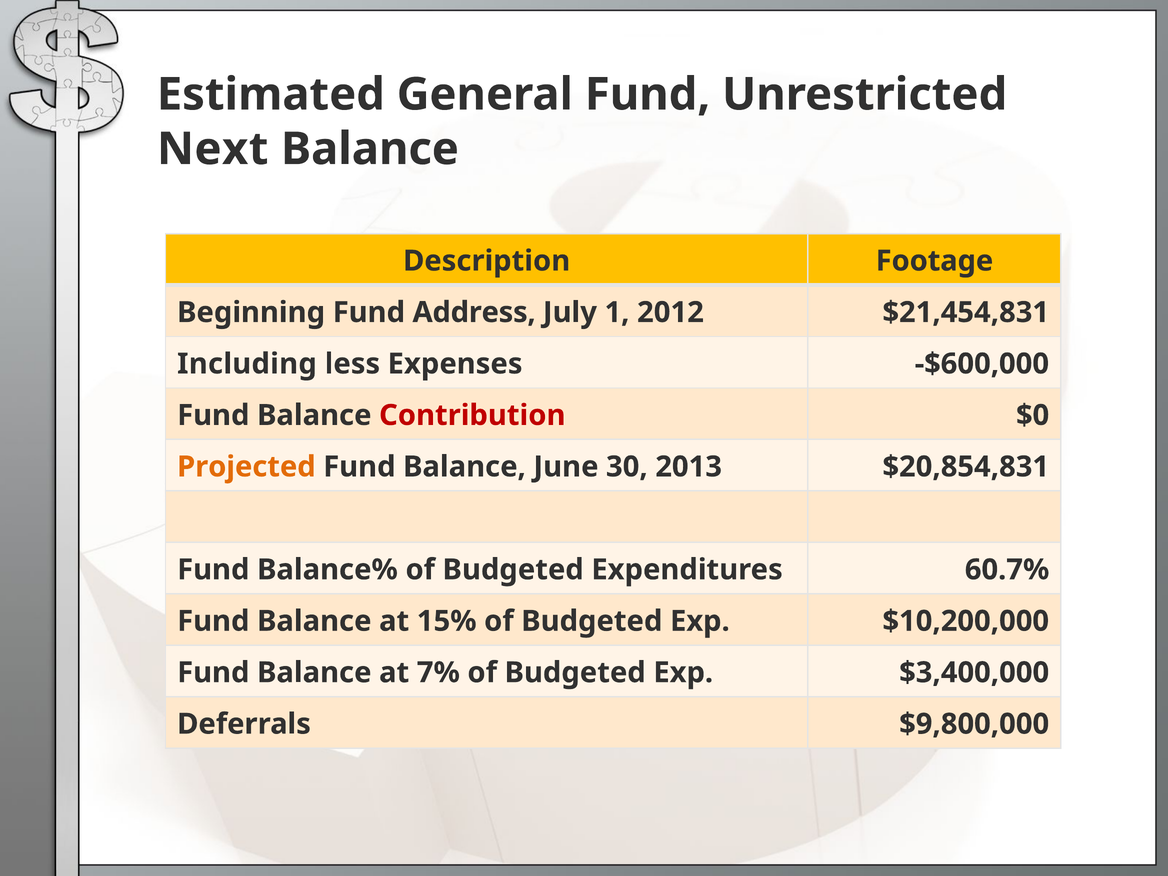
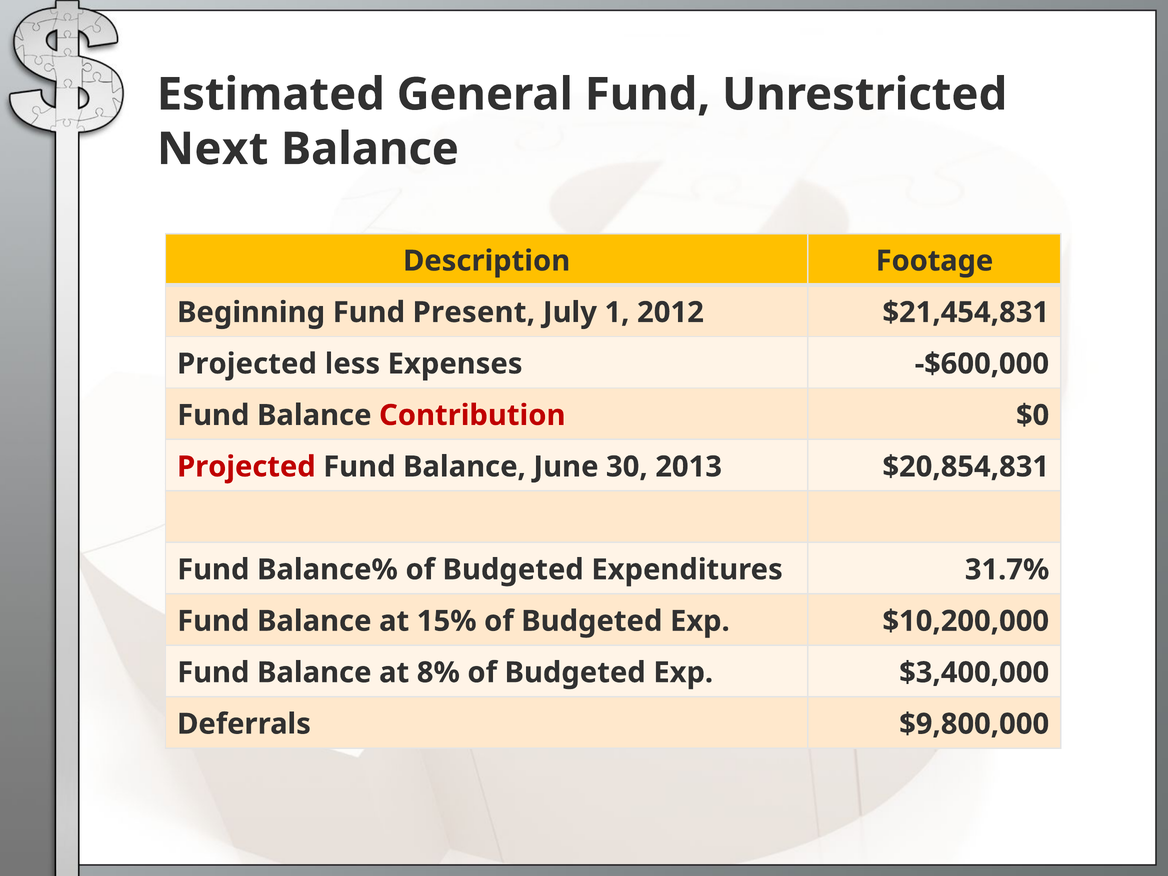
Address: Address -> Present
Including at (247, 364): Including -> Projected
Projected at (246, 467) colour: orange -> red
60.7%: 60.7% -> 31.7%
7%: 7% -> 8%
